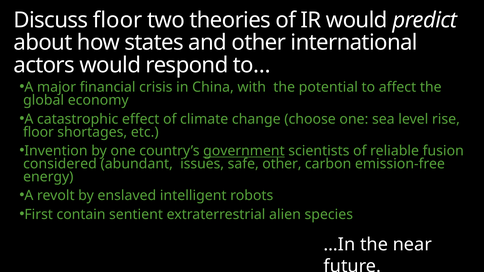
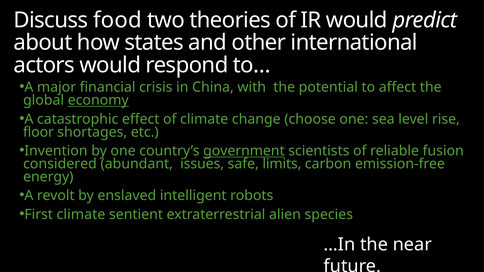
Discuss floor: floor -> food
economy underline: none -> present
safe other: other -> limits
First contain: contain -> climate
